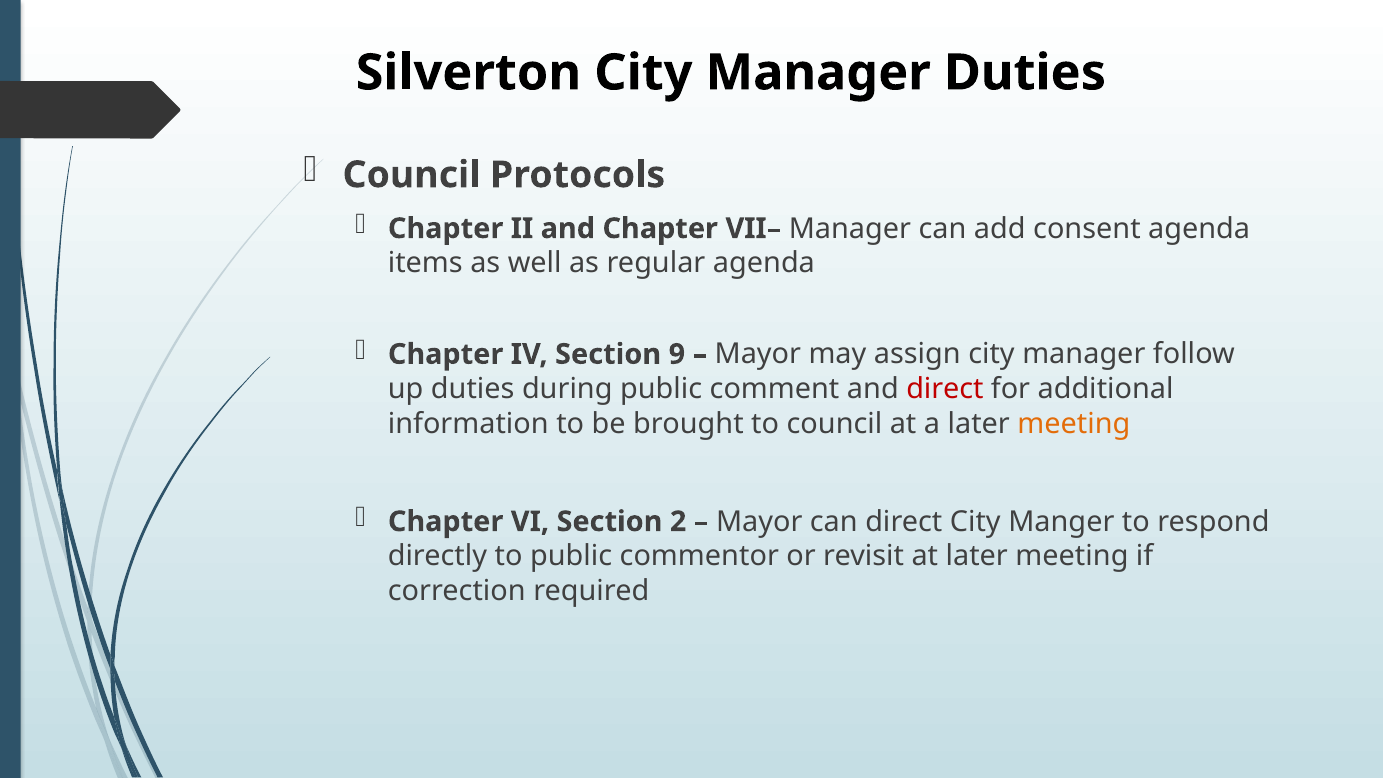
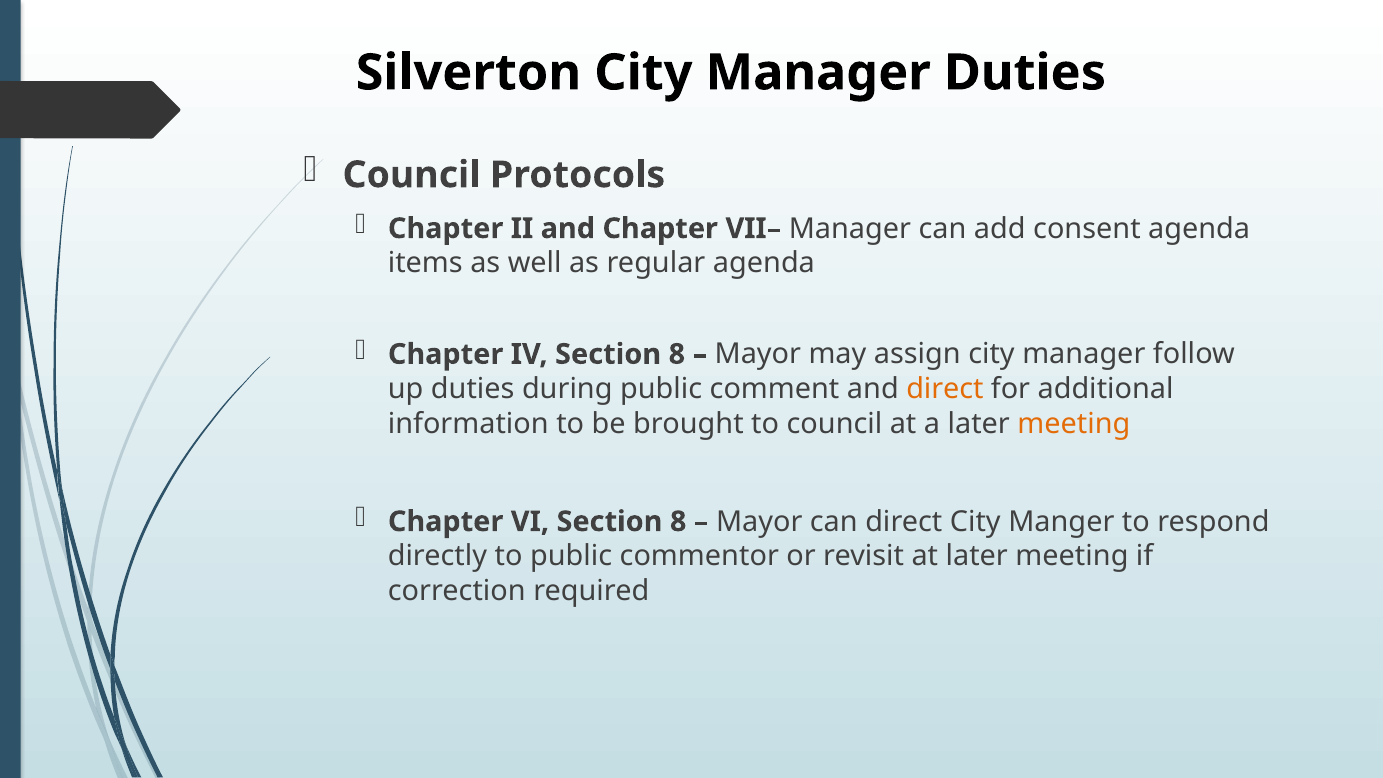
IV Section 9: 9 -> 8
direct at (945, 389) colour: red -> orange
VI Section 2: 2 -> 8
